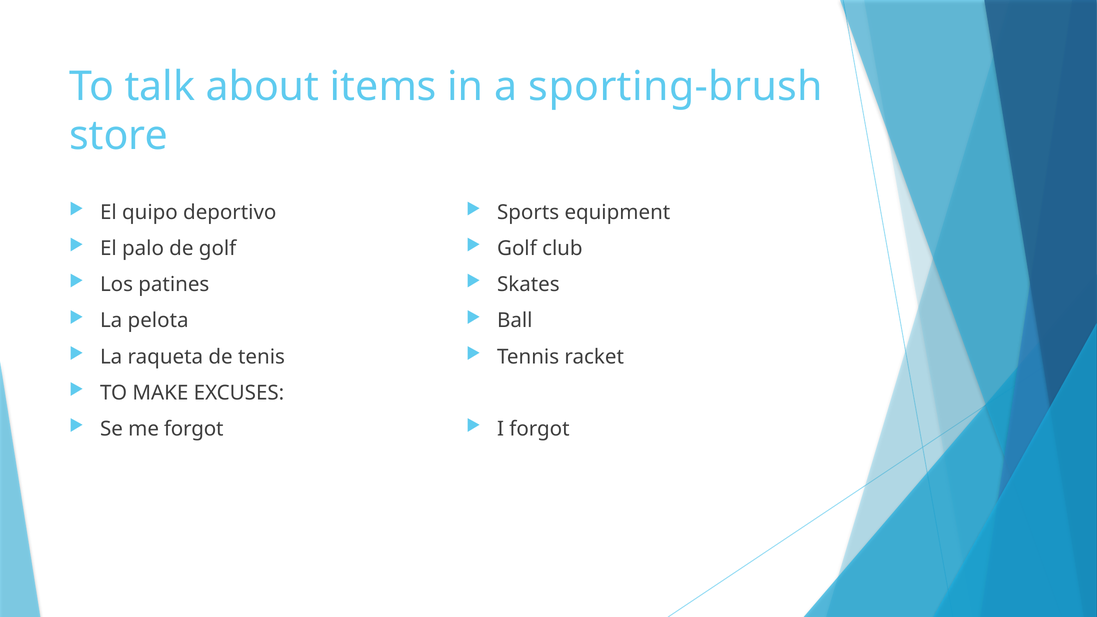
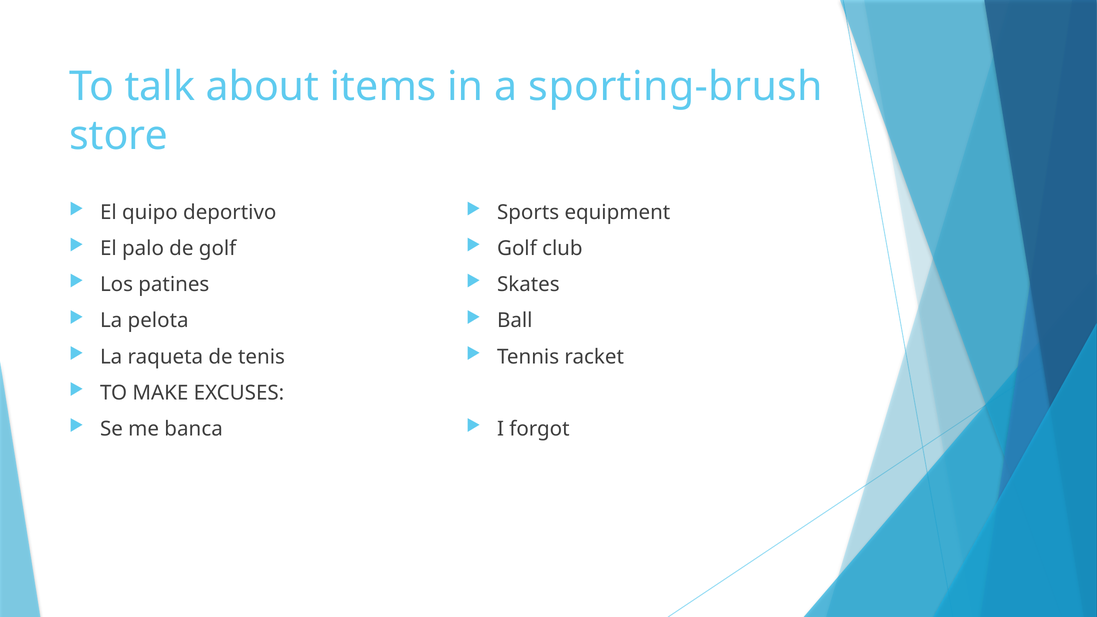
me forgot: forgot -> banca
